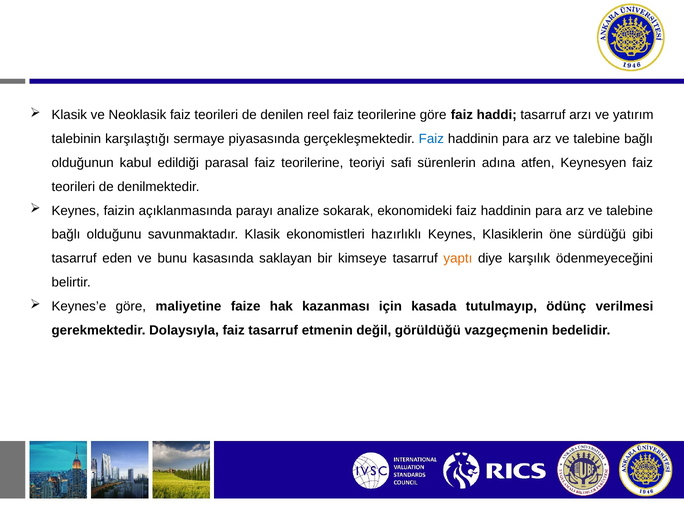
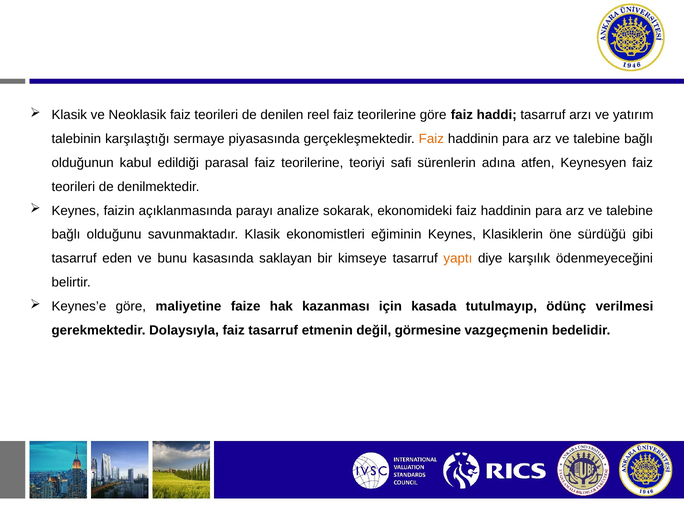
Faiz at (431, 139) colour: blue -> orange
hazırlıklı: hazırlıklı -> eğiminin
görüldüğü: görüldüğü -> görmesine
